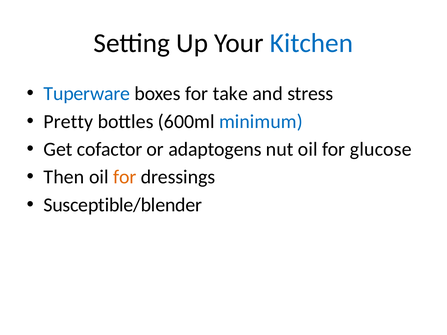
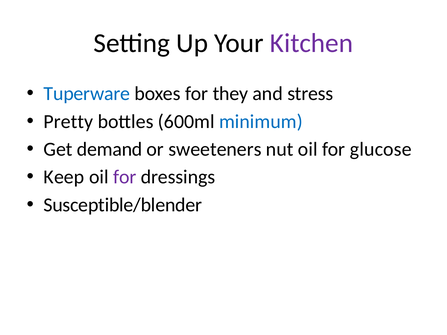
Kitchen colour: blue -> purple
take: take -> they
cofactor: cofactor -> demand
adaptogens: adaptogens -> sweeteners
Then: Then -> Keep
for at (125, 177) colour: orange -> purple
